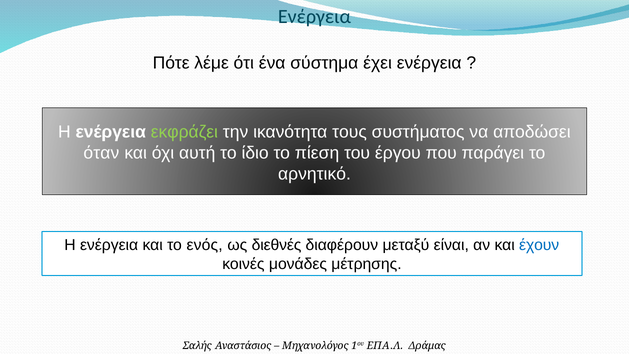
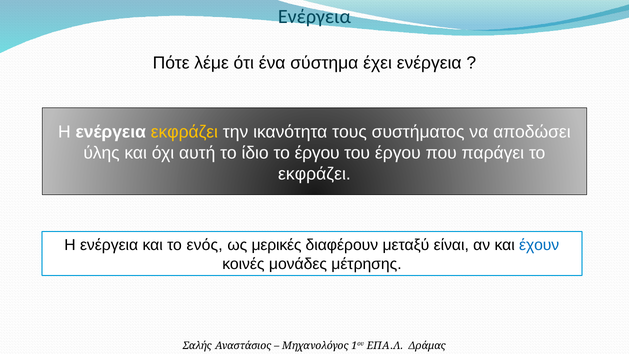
εκφράζει at (184, 132) colour: light green -> yellow
όταν: όταν -> ύλης
το πίεση: πίεση -> έργου
αρνητικό at (314, 174): αρνητικό -> εκφράζει
διεθνές: διεθνές -> μερικές
